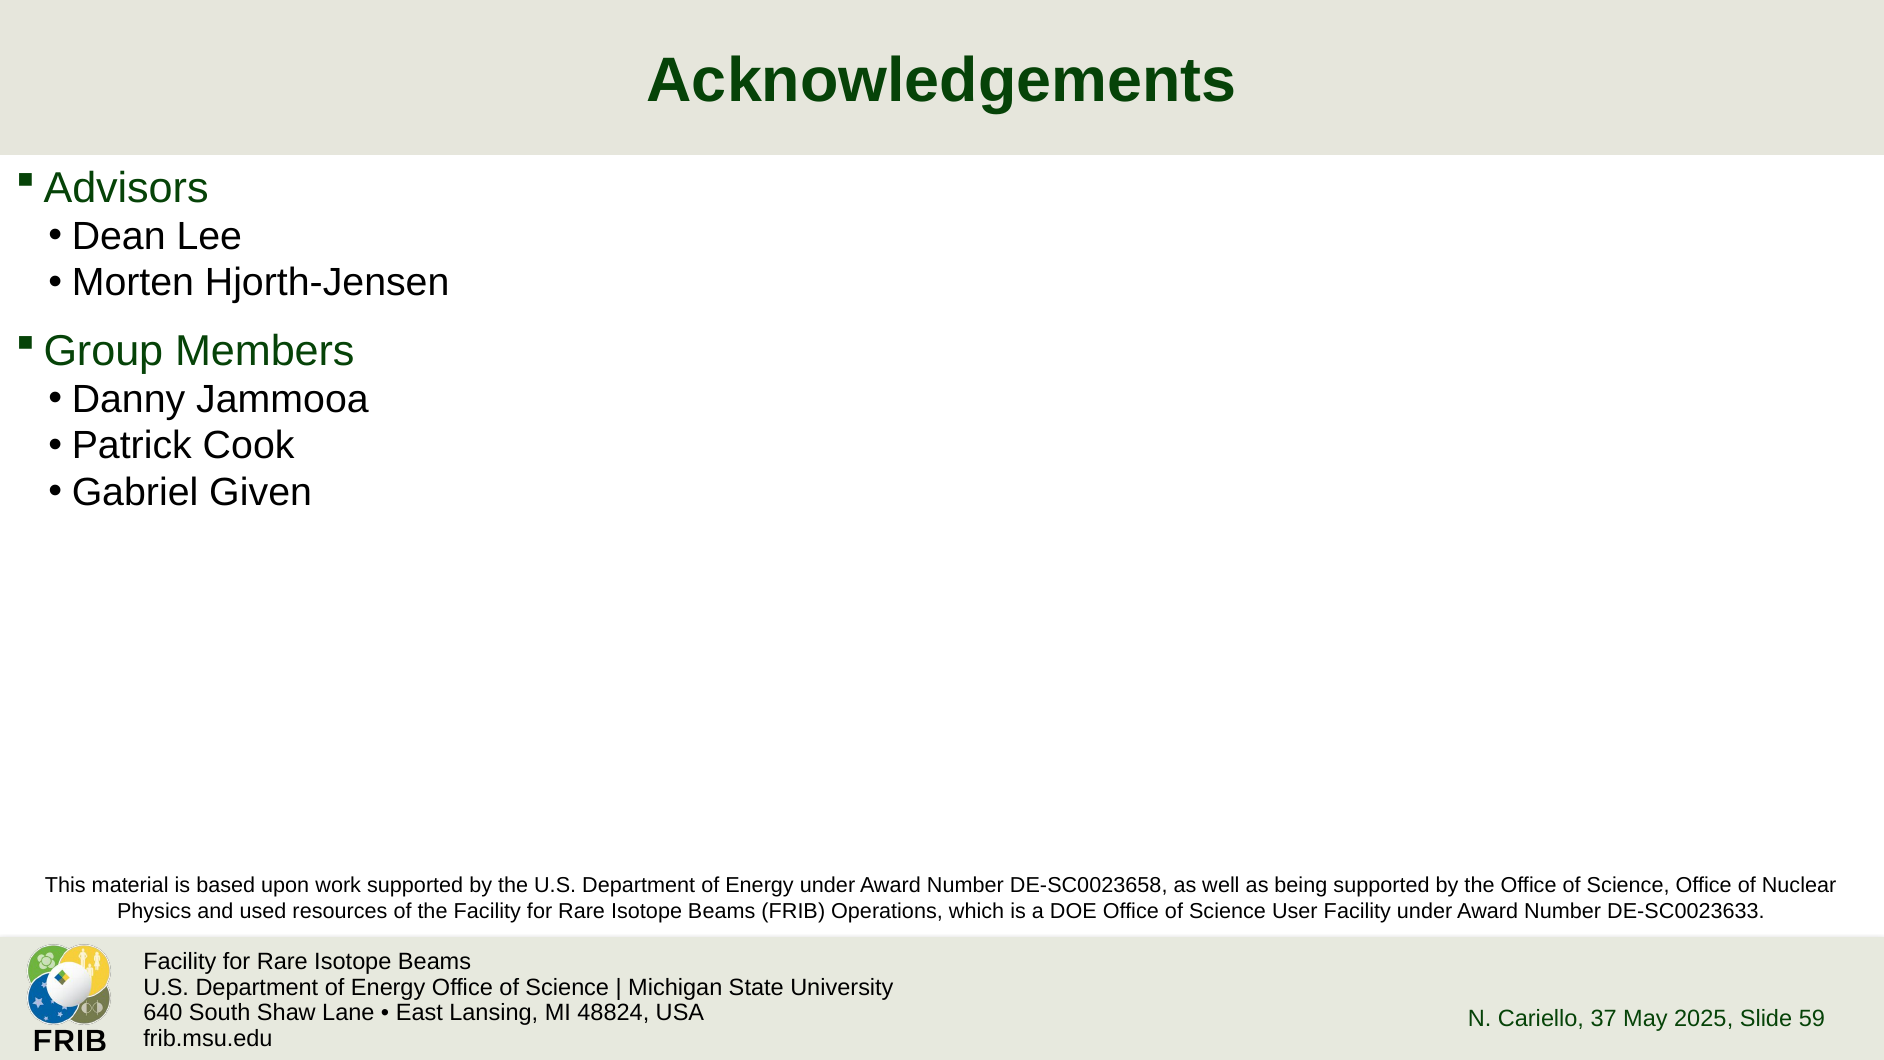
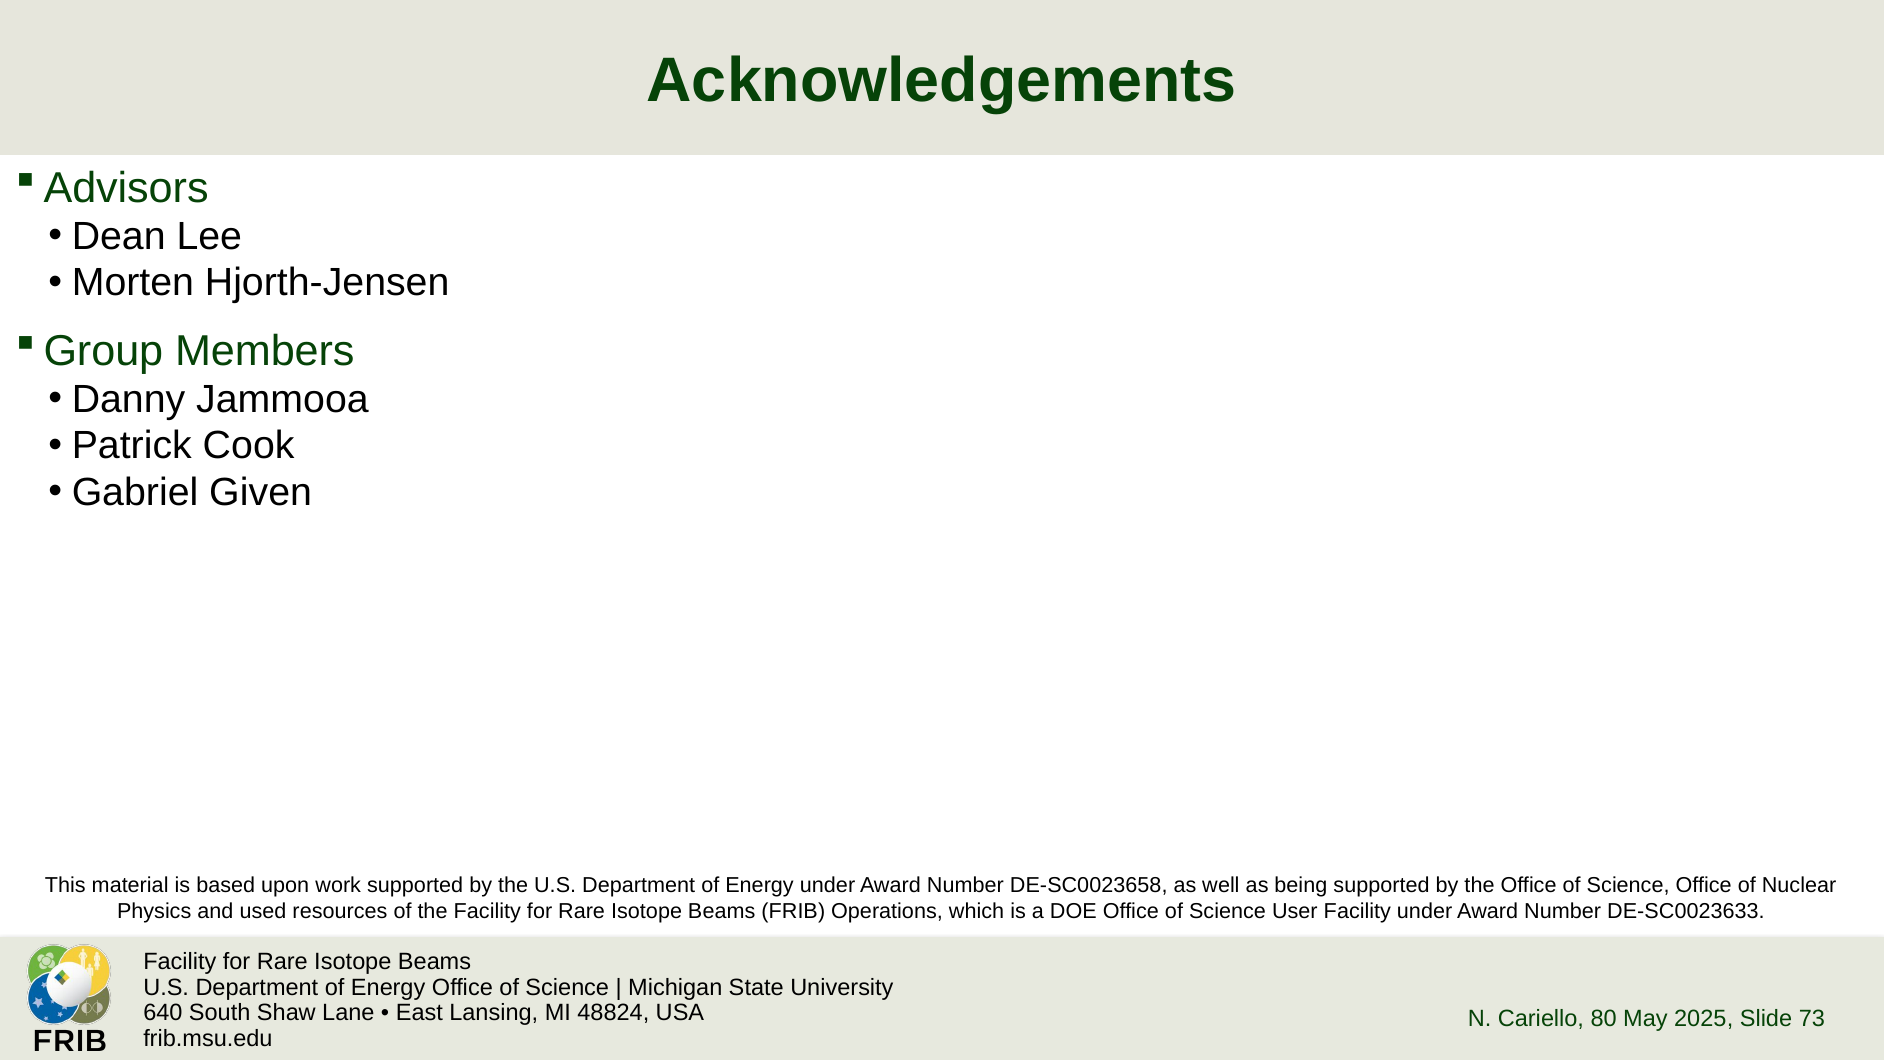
37: 37 -> 80
59: 59 -> 73
